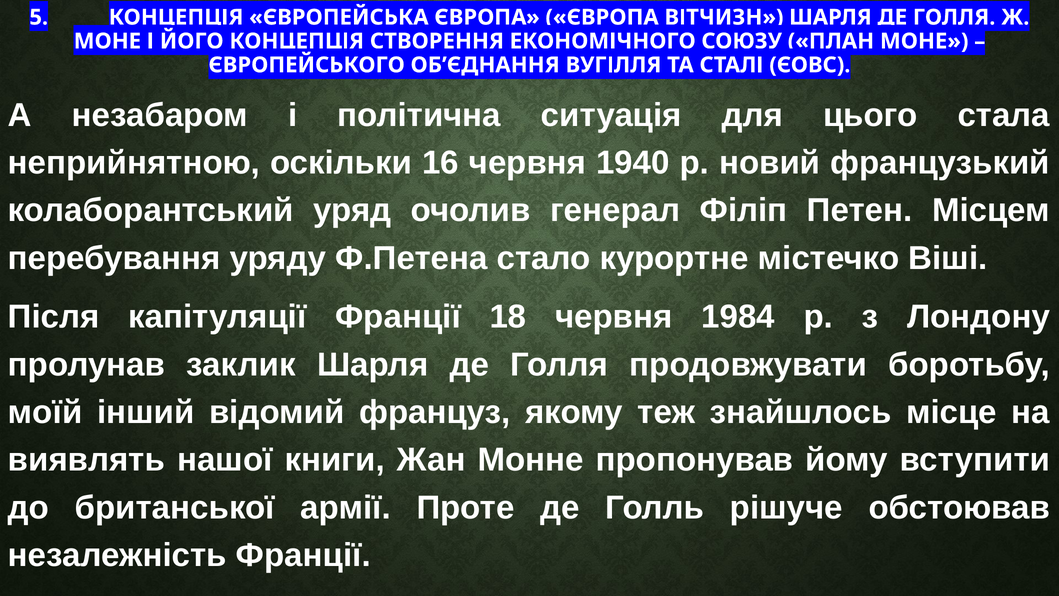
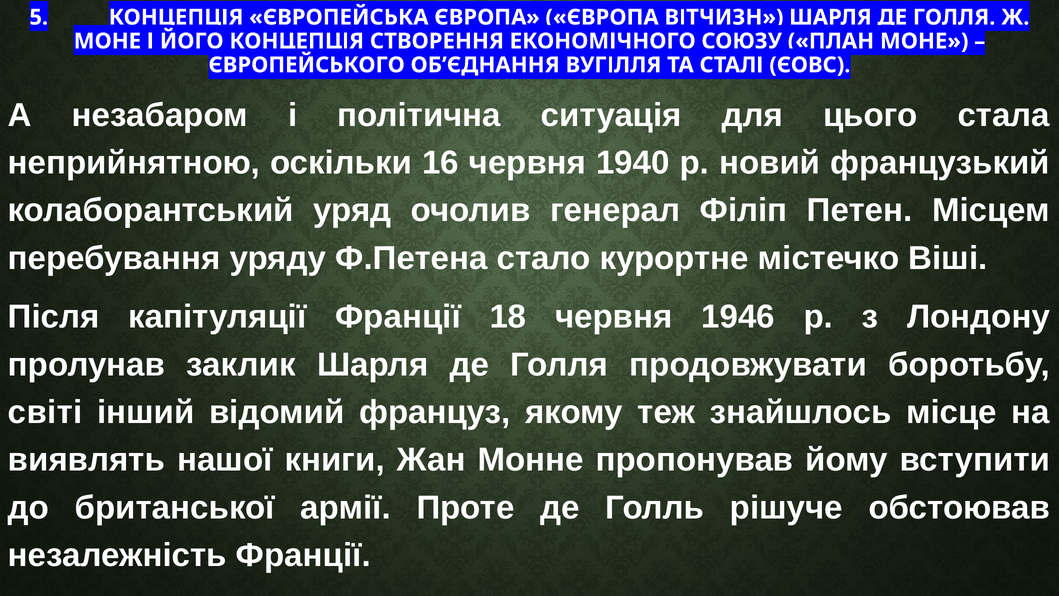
1984: 1984 -> 1946
моїй: моїй -> світі
